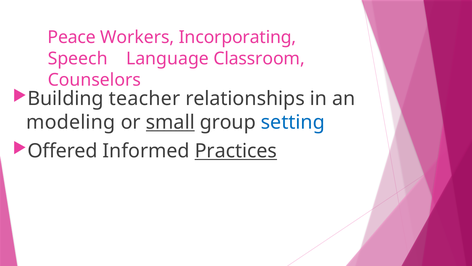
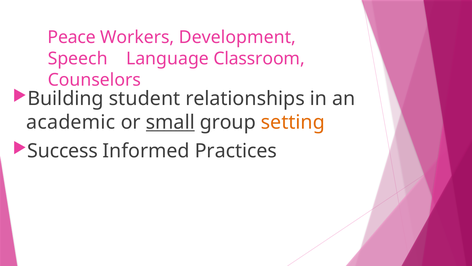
Incorporating: Incorporating -> Development
teacher: teacher -> student
modeling: modeling -> academic
setting colour: blue -> orange
Offered: Offered -> Success
Practices underline: present -> none
